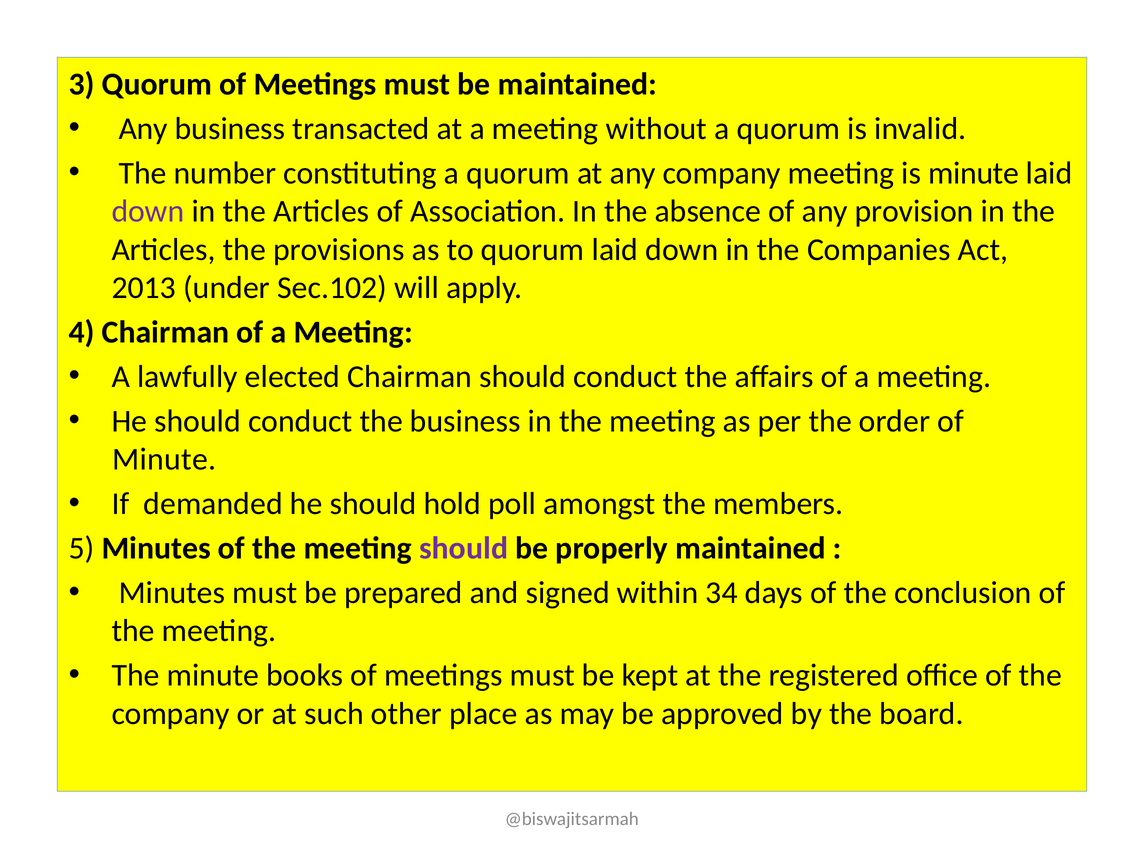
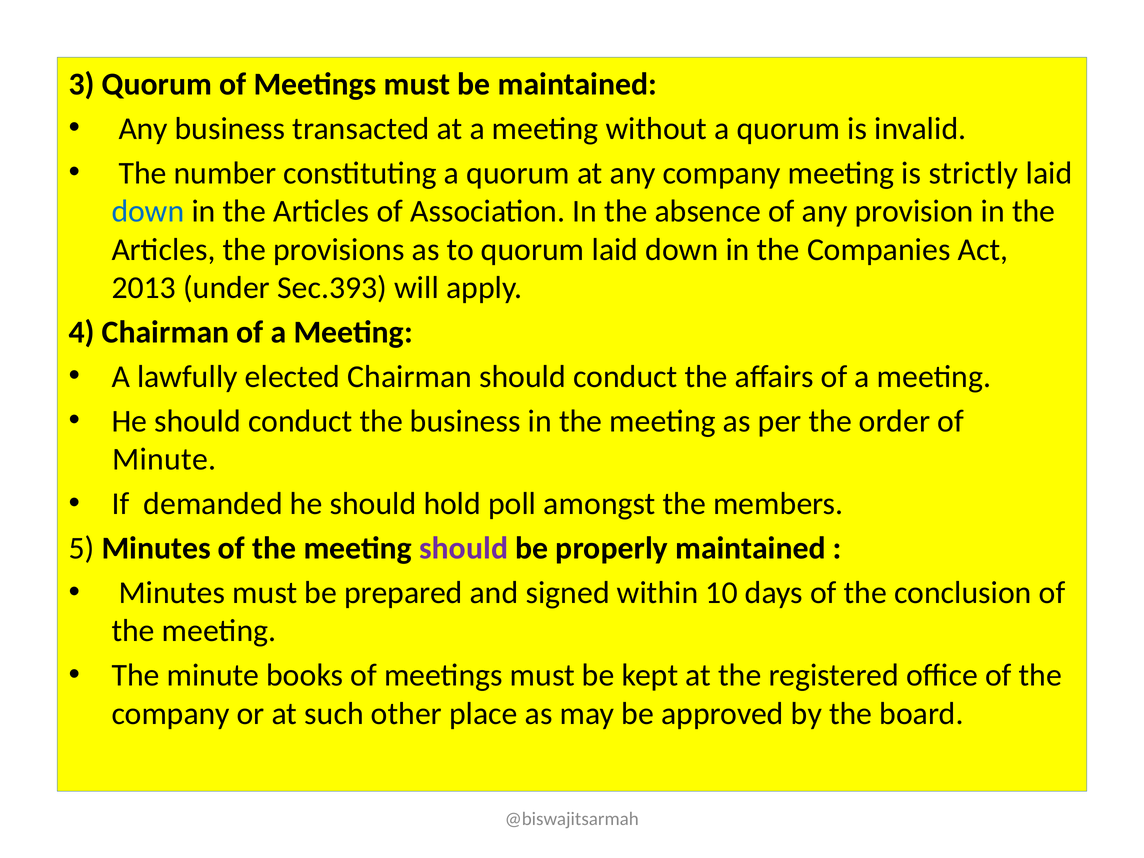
is minute: minute -> strictly
down at (148, 211) colour: purple -> blue
Sec.102: Sec.102 -> Sec.393
34: 34 -> 10
